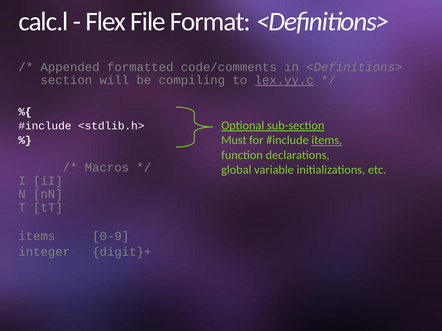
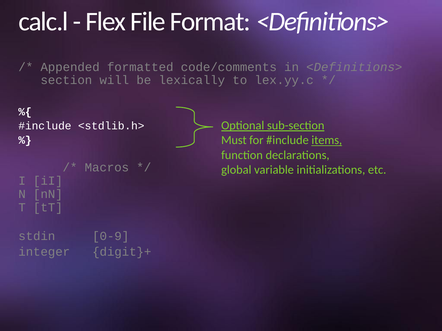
compiling: compiling -> lexically
lex.yy.c underline: present -> none
items at (37, 237): items -> stdin
